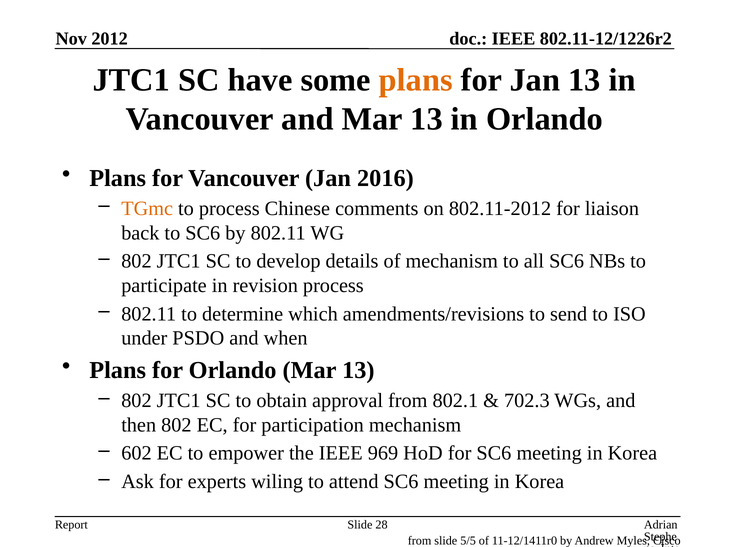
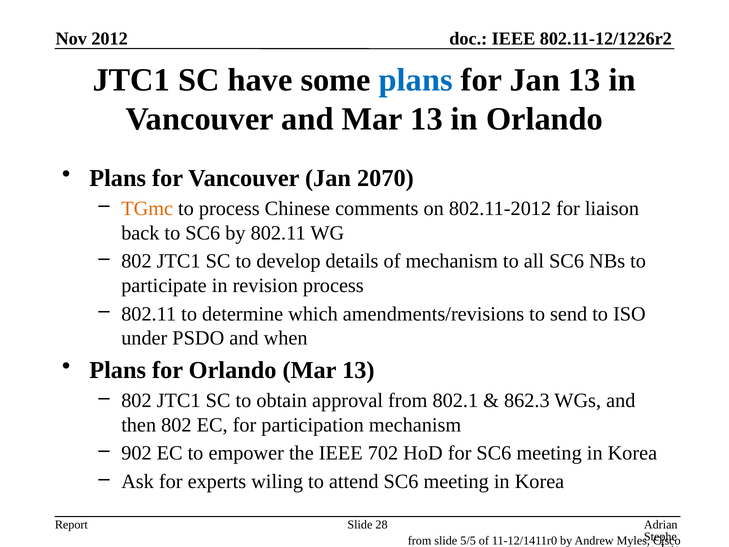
plans at (416, 80) colour: orange -> blue
2016: 2016 -> 2070
702.3: 702.3 -> 862.3
602: 602 -> 902
969: 969 -> 702
